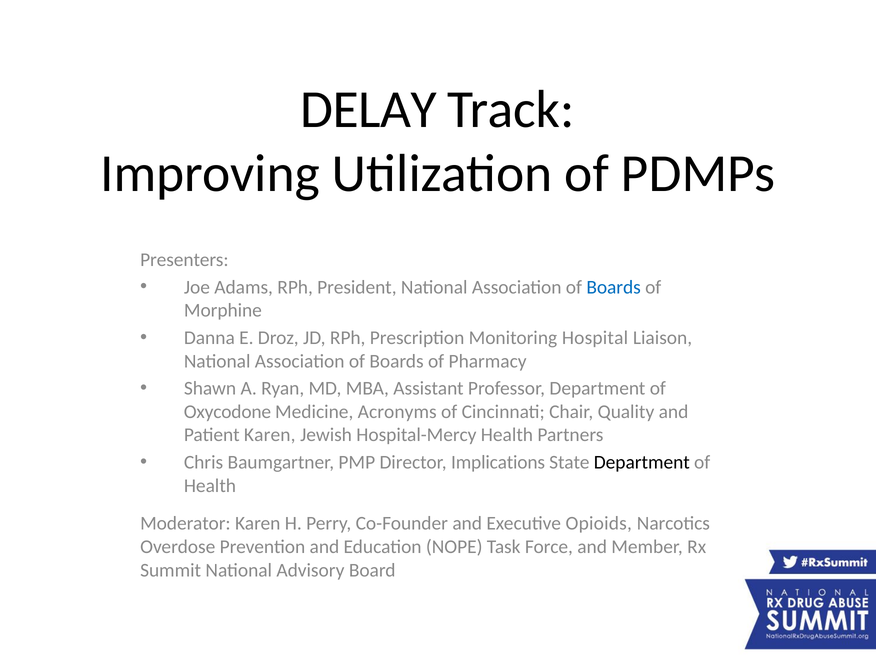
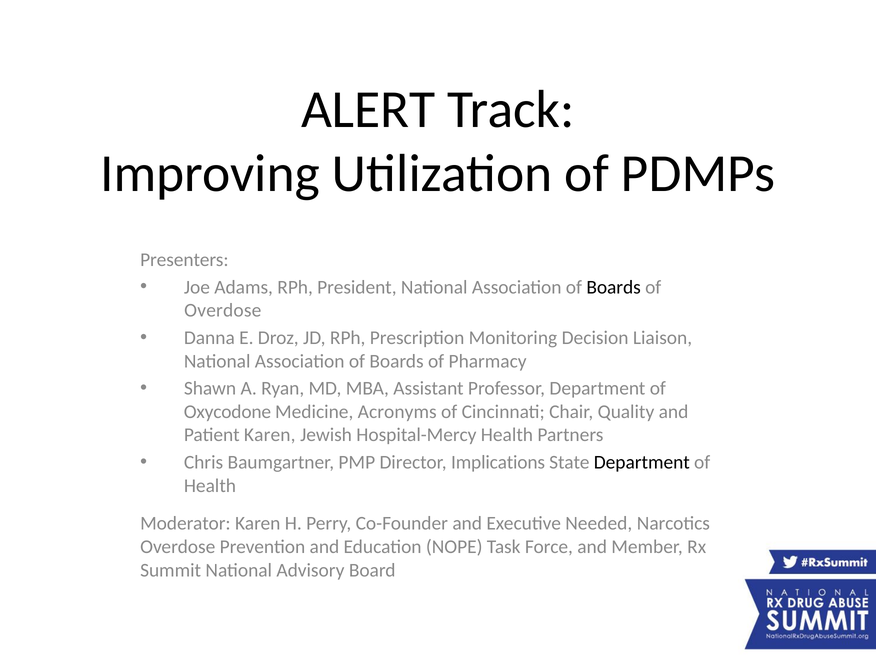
DELAY: DELAY -> ALERT
Boards at (614, 287) colour: blue -> black
Morphine at (223, 310): Morphine -> Overdose
Hospital: Hospital -> Decision
Opioids: Opioids -> Needed
